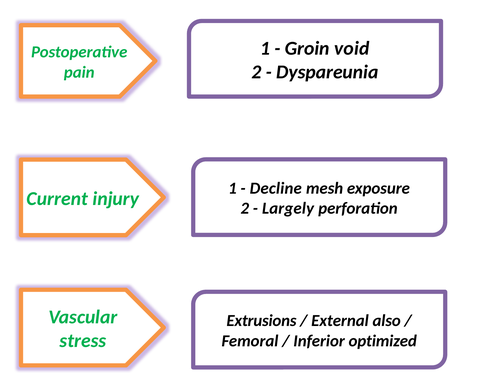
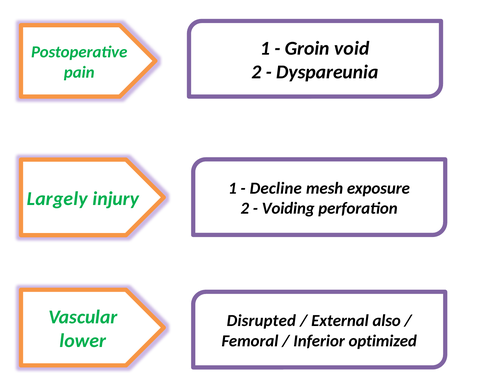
Current: Current -> Largely
Largely: Largely -> Voiding
Extrusions: Extrusions -> Disrupted
stress: stress -> lower
